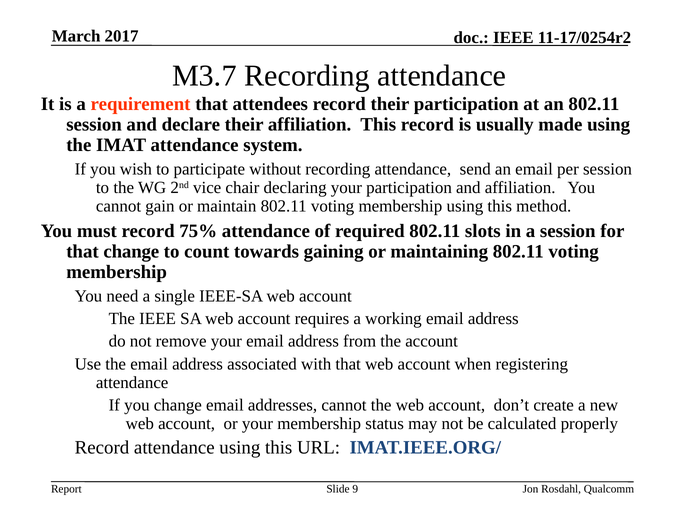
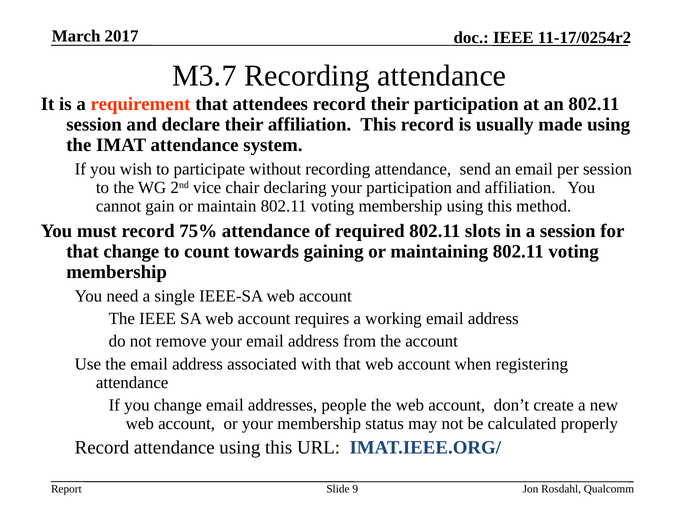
addresses cannot: cannot -> people
